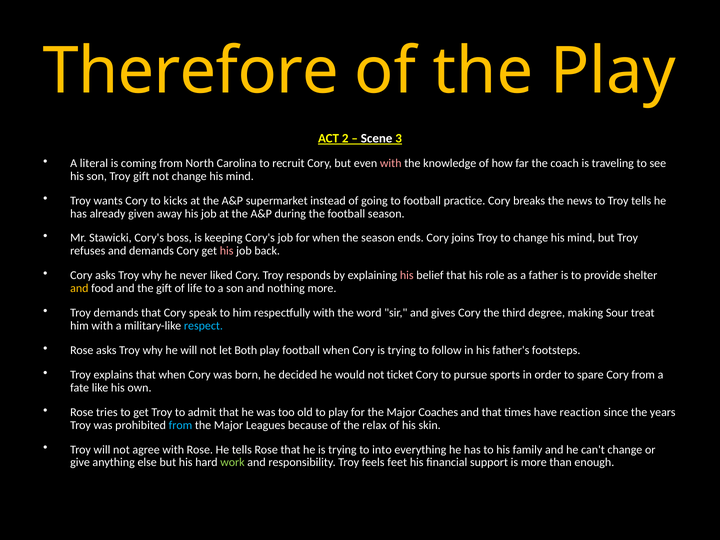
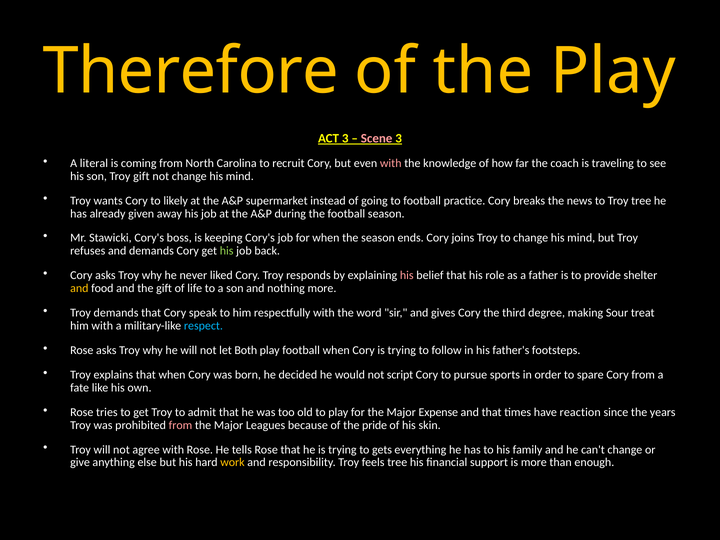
ACT 2: 2 -> 3
Scene colour: white -> pink
kicks: kicks -> likely
Troy tells: tells -> tree
his at (227, 251) colour: pink -> light green
ticket: ticket -> script
Coaches: Coaches -> Expense
from at (180, 425) colour: light blue -> pink
relax: relax -> pride
into: into -> gets
work colour: light green -> yellow
feels feet: feet -> tree
